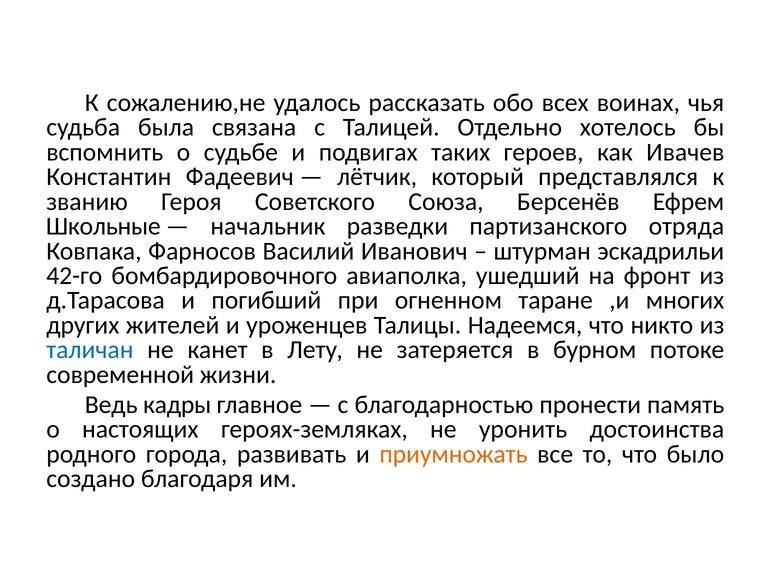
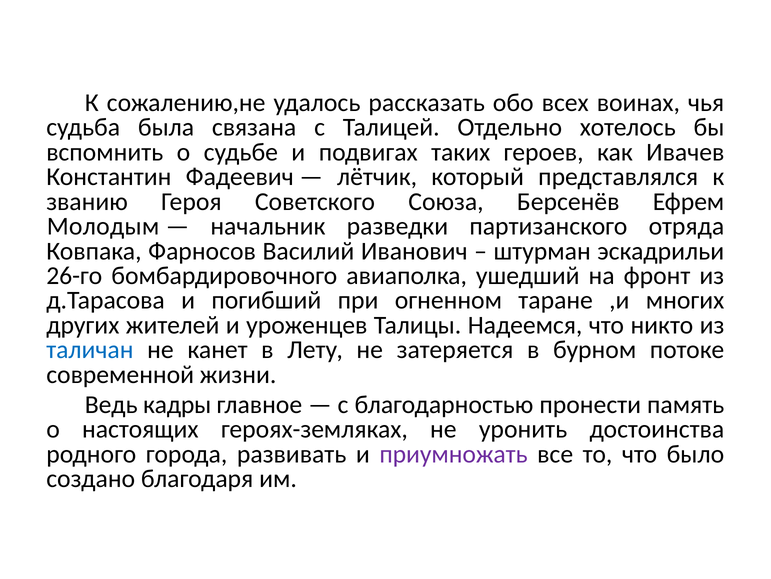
Школьные: Школьные -> Молодым
42-го: 42-го -> 26-го
приумножать colour: orange -> purple
